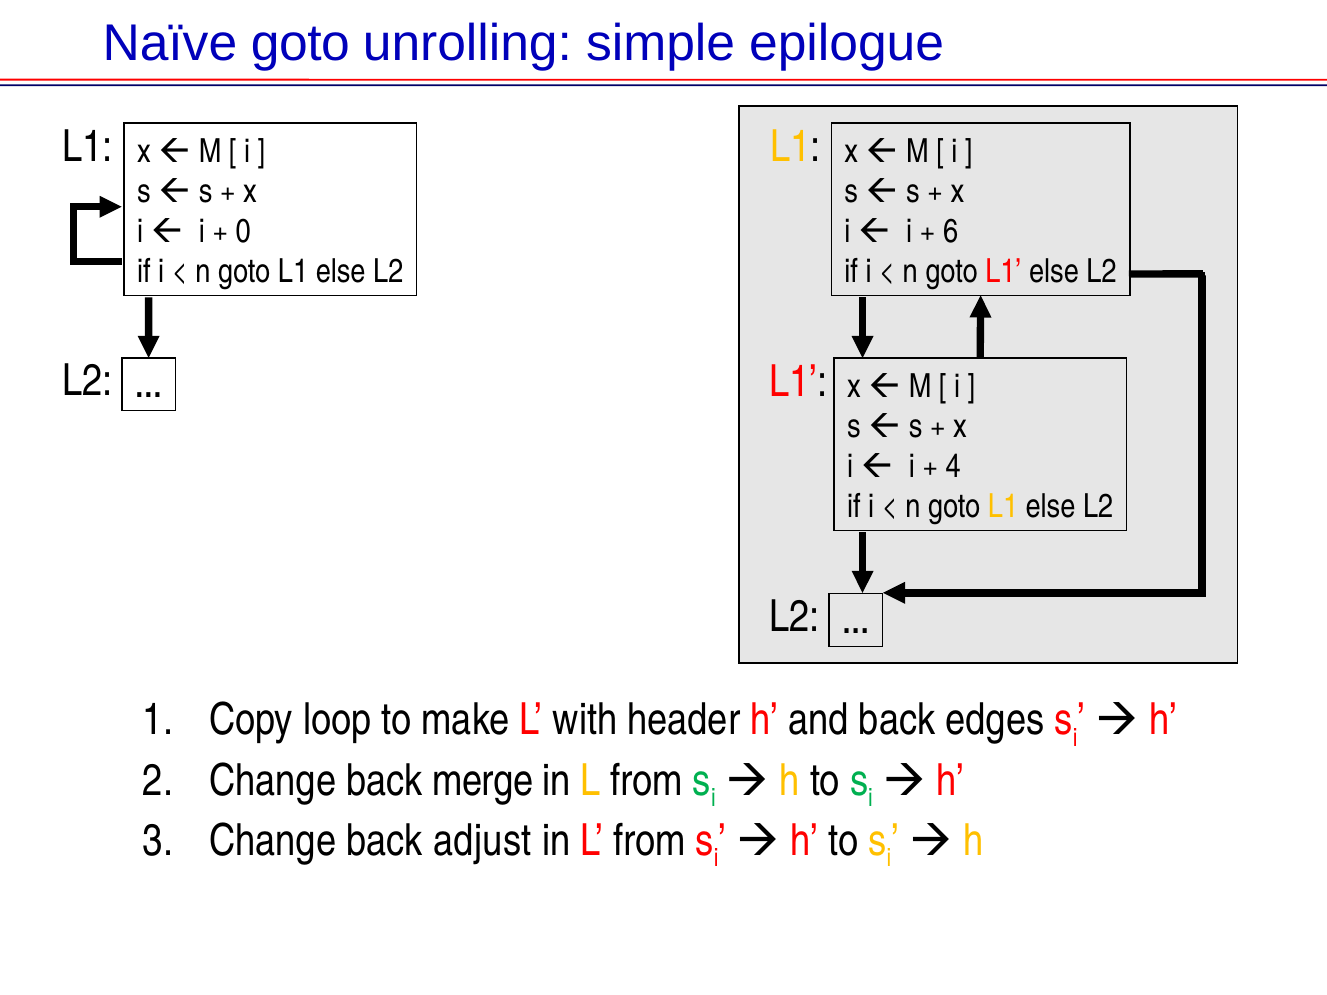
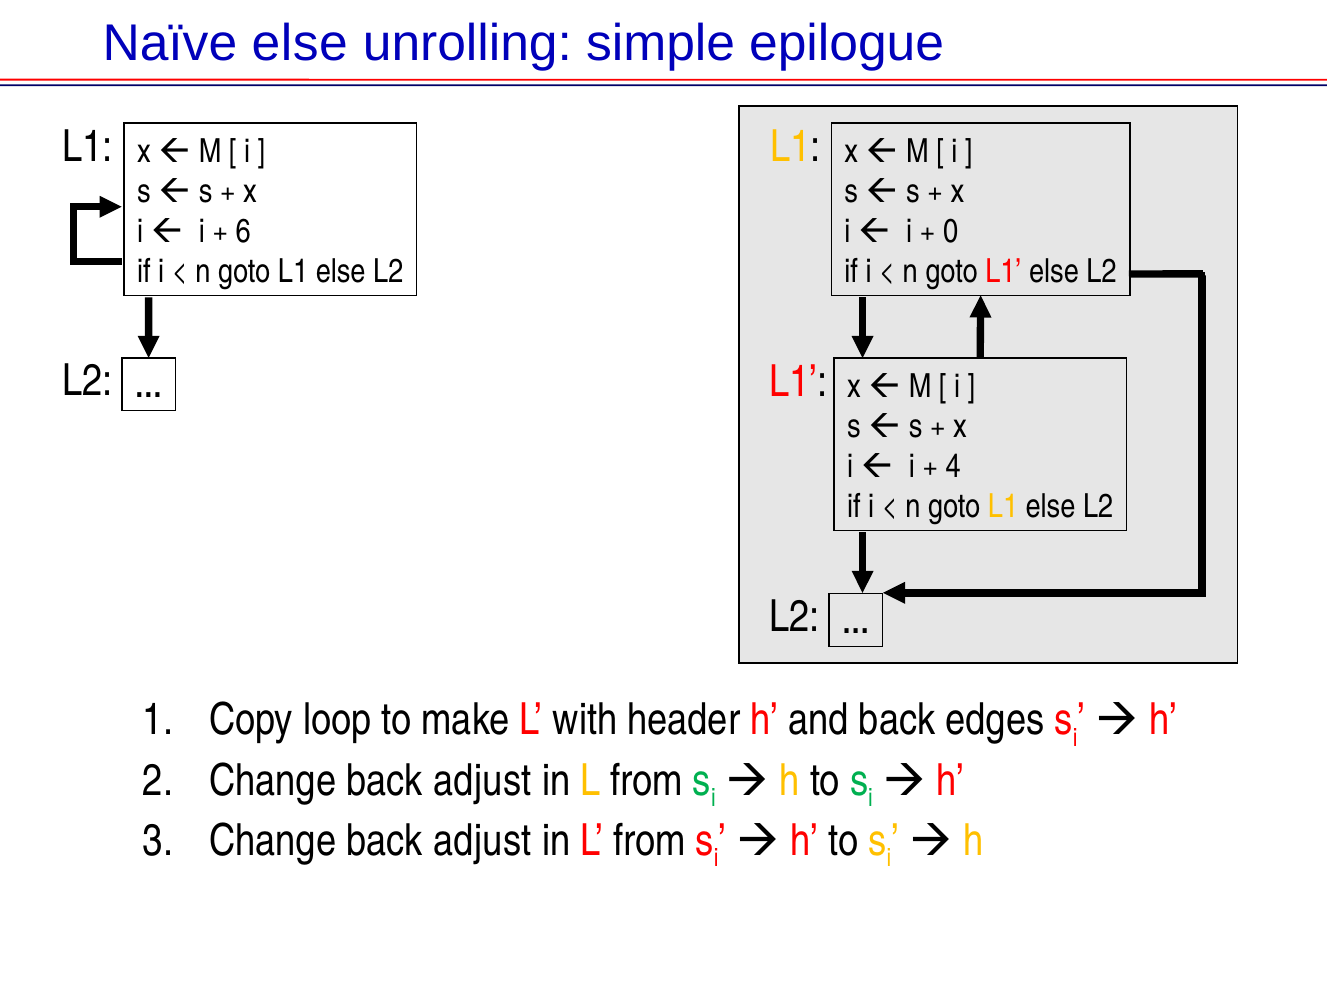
Naïve goto: goto -> else
0: 0 -> 6
6: 6 -> 0
merge at (483, 781): merge -> adjust
